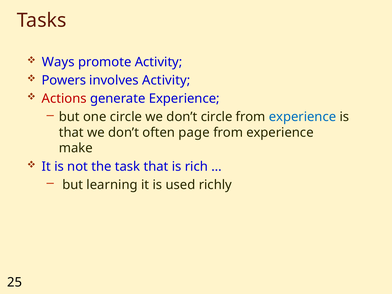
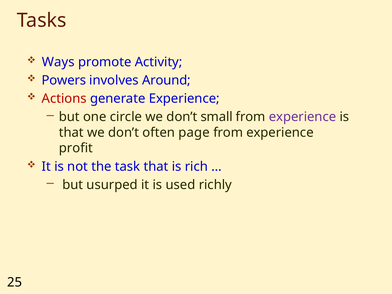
involves Activity: Activity -> Around
don’t circle: circle -> small
experience at (302, 117) colour: blue -> purple
make: make -> profit
learning: learning -> usurped
